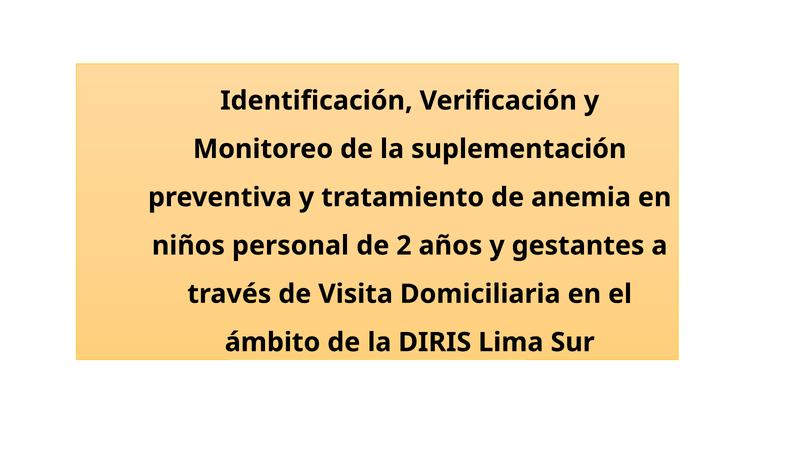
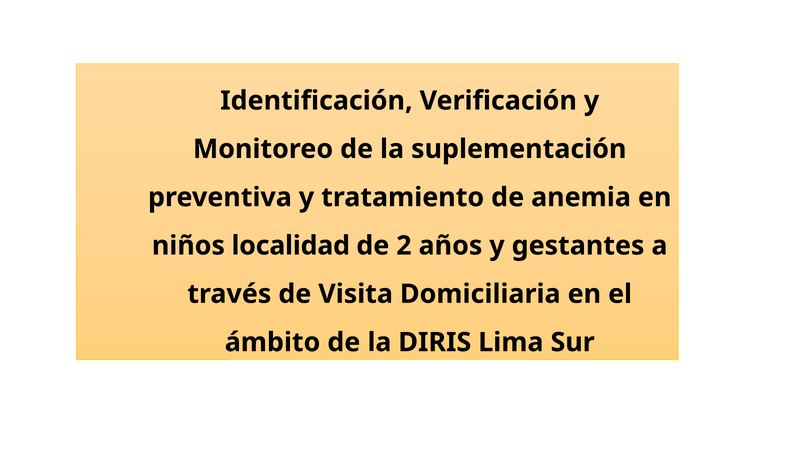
personal: personal -> localidad
